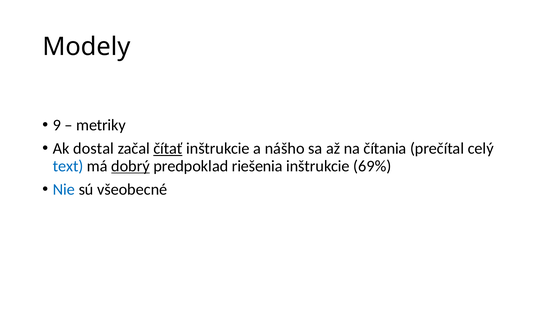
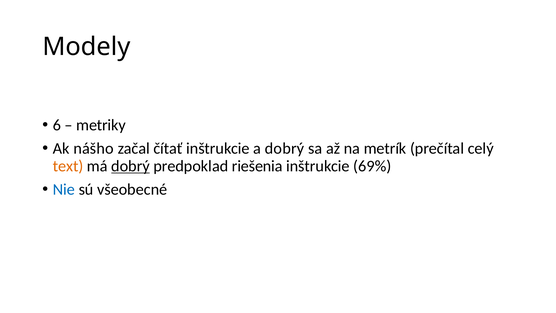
9: 9 -> 6
dostal: dostal -> nášho
čítať underline: present -> none
a nášho: nášho -> dobrý
čítania: čítania -> metrík
text colour: blue -> orange
